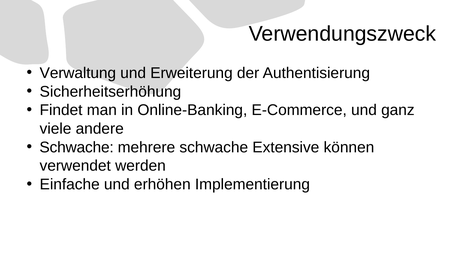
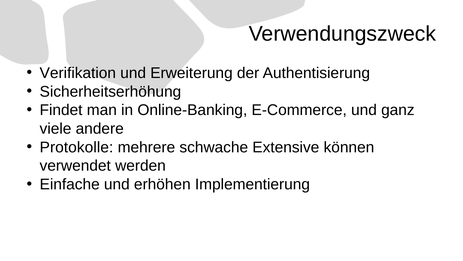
Verwaltung: Verwaltung -> Verifikation
Schwache at (77, 147): Schwache -> Protokolle
